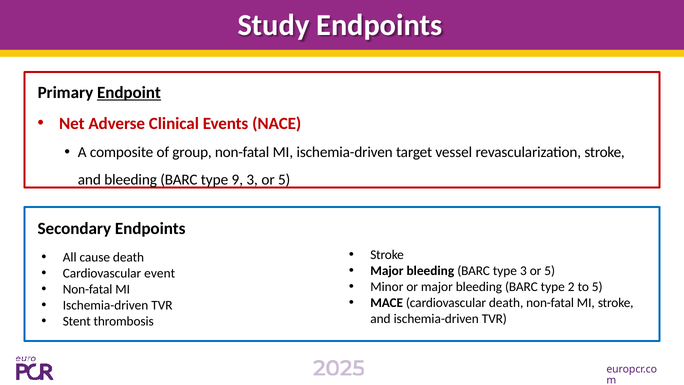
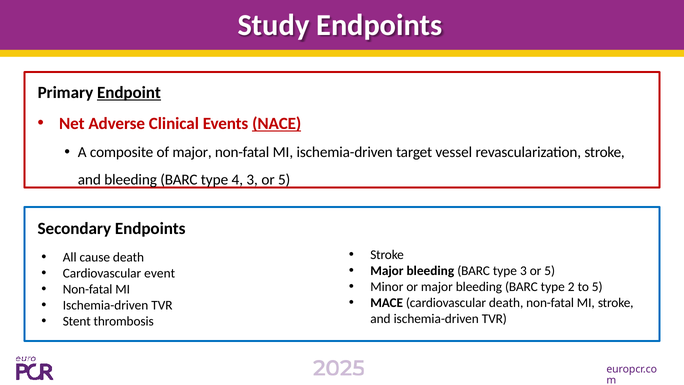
NACE underline: none -> present
of group: group -> major
9: 9 -> 4
